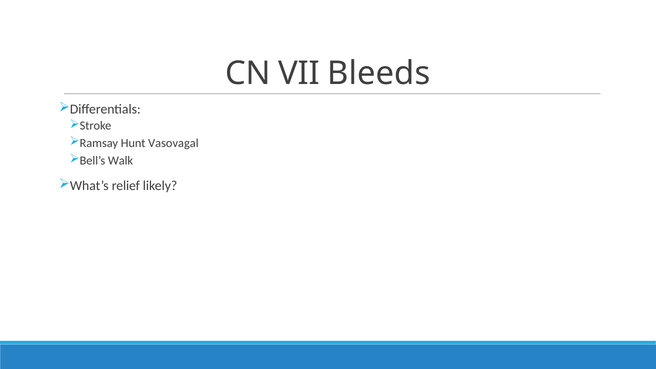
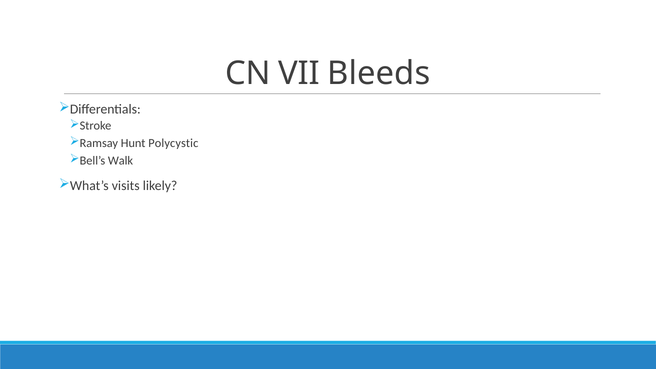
Vasovagal: Vasovagal -> Polycystic
relief: relief -> visits
